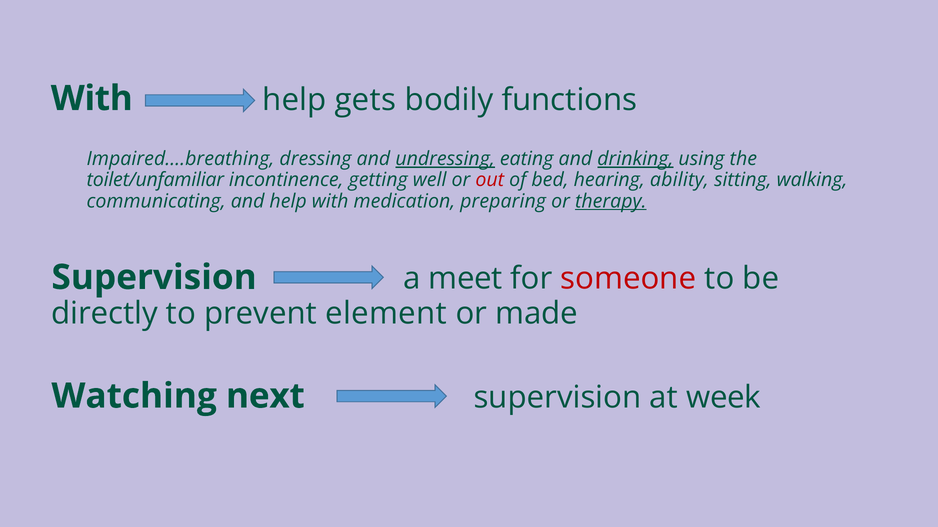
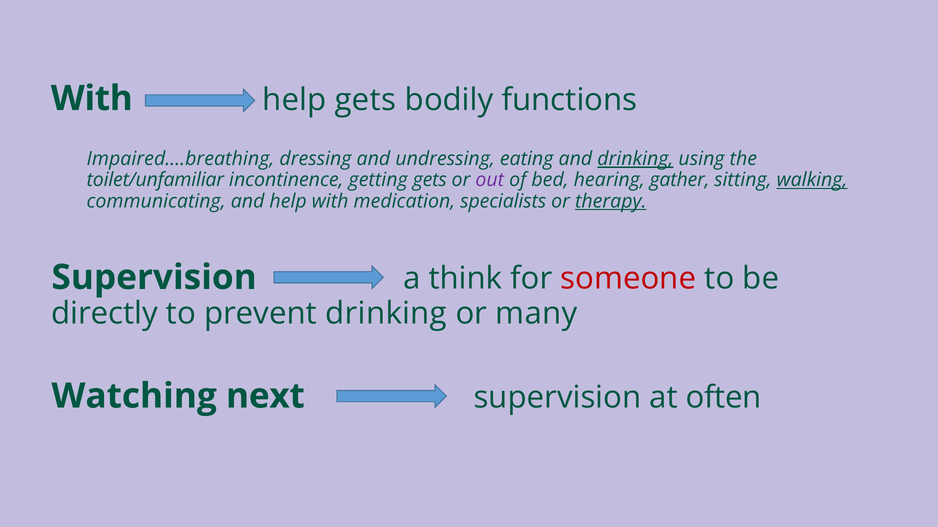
undressing underline: present -> none
getting well: well -> gets
out colour: red -> purple
ability: ability -> gather
walking underline: none -> present
preparing: preparing -> specialists
meet: meet -> think
prevent element: element -> drinking
made: made -> many
week: week -> often
